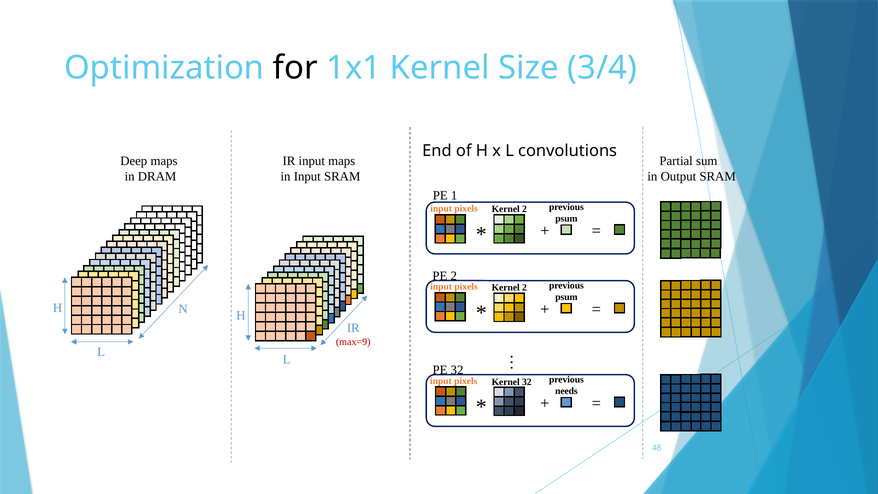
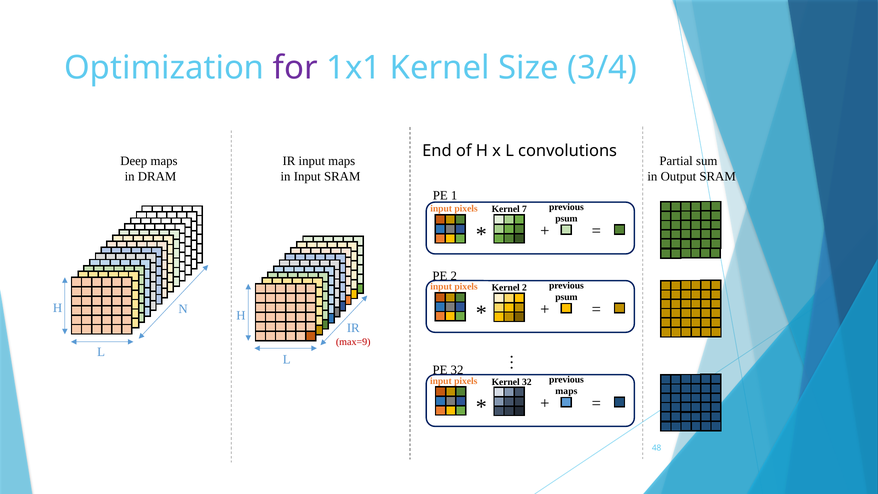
for colour: black -> purple
2 at (524, 209): 2 -> 7
needs at (566, 391): needs -> maps
